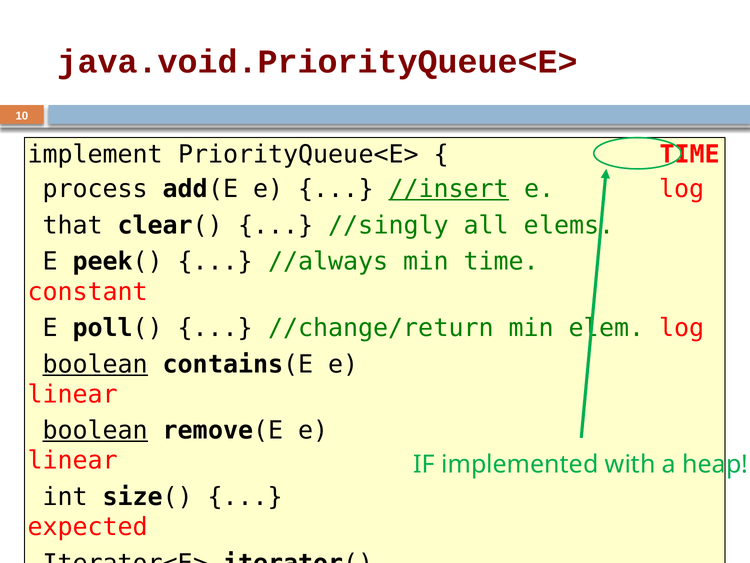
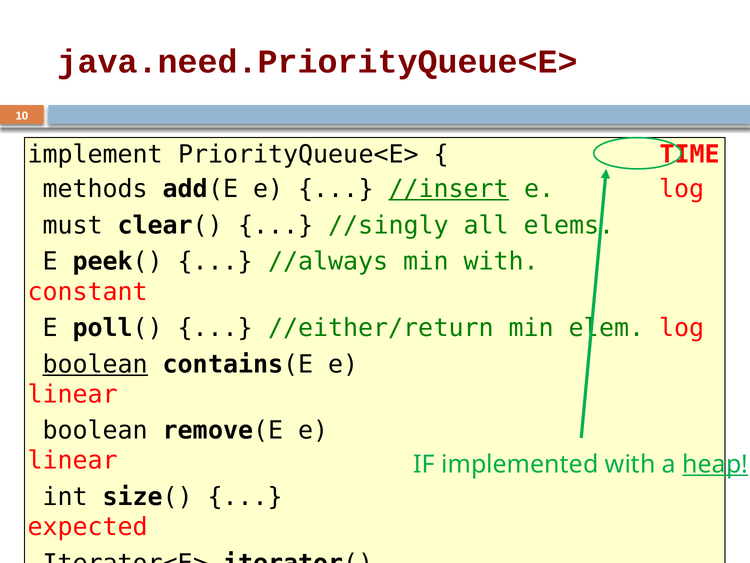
java.void.PriorityQueue<E>: java.void.PriorityQueue<E> -> java.need.PriorityQueue<E>
process: process -> methods
that: that -> must
min time: time -> with
//change/return: //change/return -> //either/return
boolean at (95, 430) underline: present -> none
heap underline: none -> present
